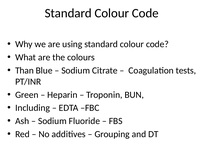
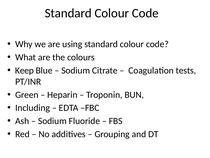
Than: Than -> Keep
